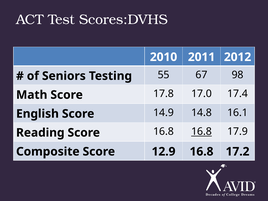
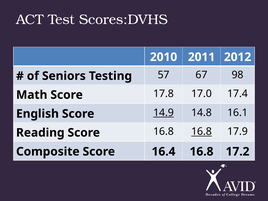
55: 55 -> 57
14.9 underline: none -> present
12.9: 12.9 -> 16.4
